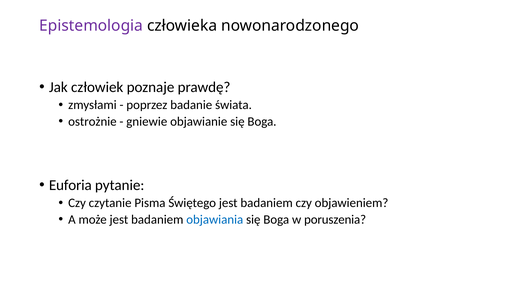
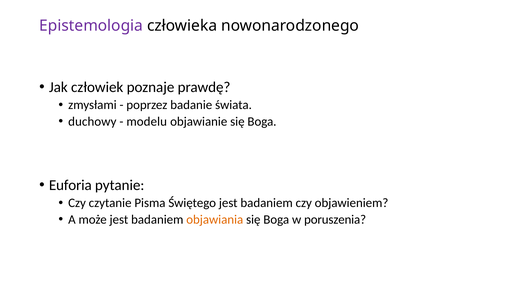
ostrożnie: ostrożnie -> duchowy
gniewie: gniewie -> modelu
objawiania colour: blue -> orange
